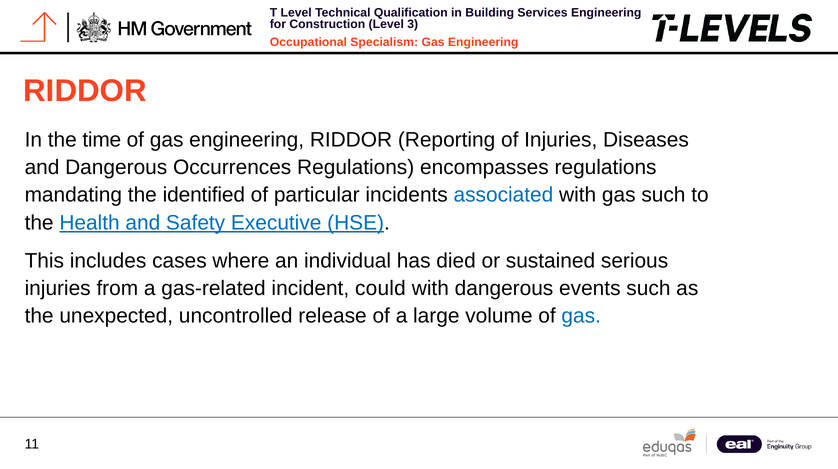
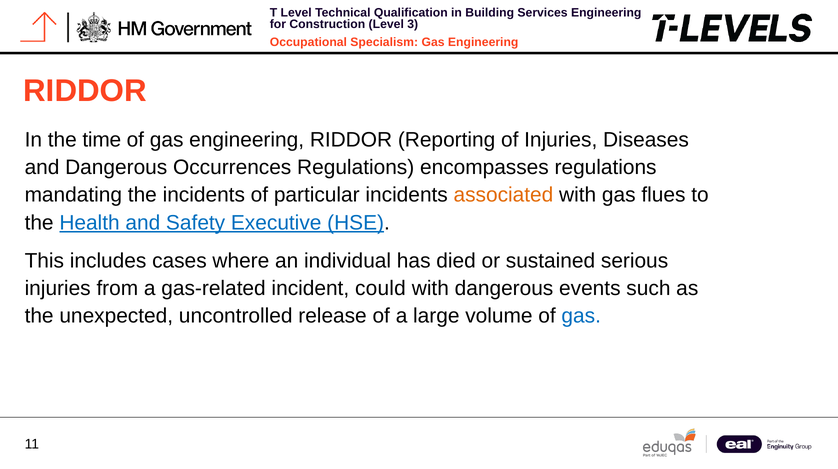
the identified: identified -> incidents
associated colour: blue -> orange
gas such: such -> flues
